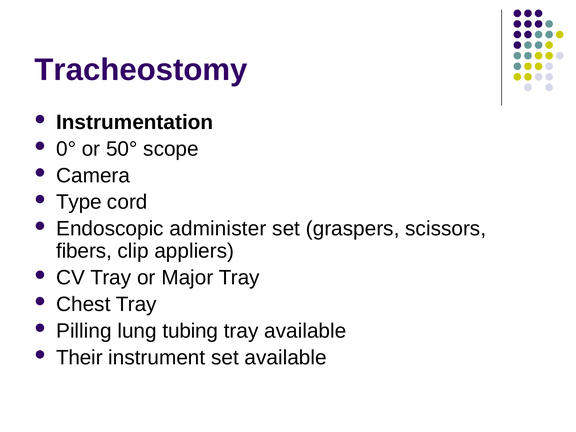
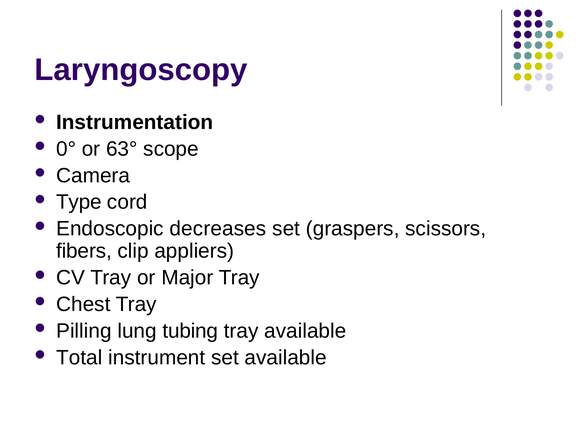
Tracheostomy: Tracheostomy -> Laryngoscopy
50°: 50° -> 63°
administer: administer -> decreases
Their: Their -> Total
